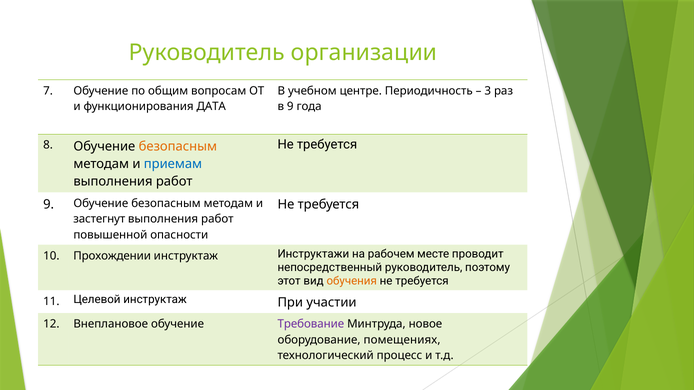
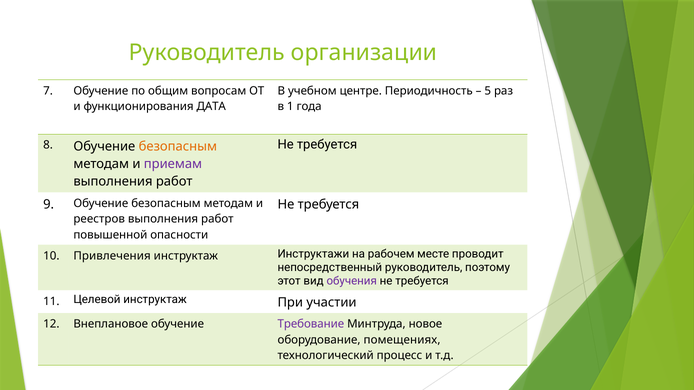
3: 3 -> 5
в 9: 9 -> 1
приемам colour: blue -> purple
застегнут: застегнут -> реестров
Прохождении: Прохождении -> Привлечения
обучения colour: orange -> purple
